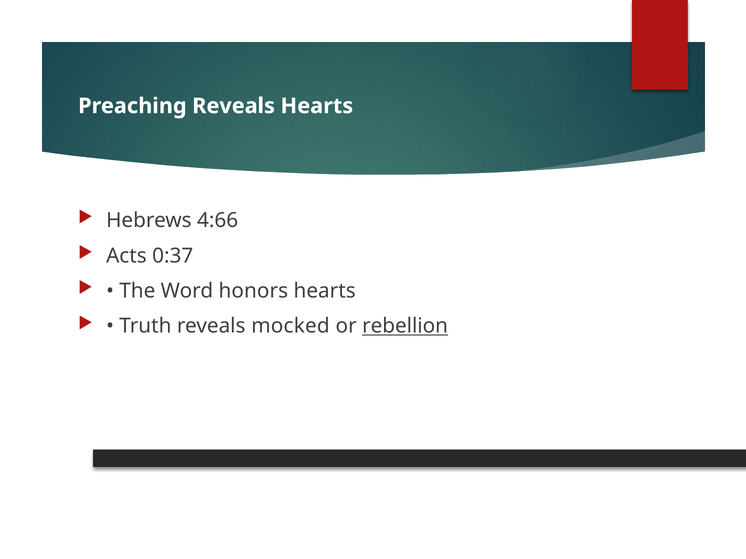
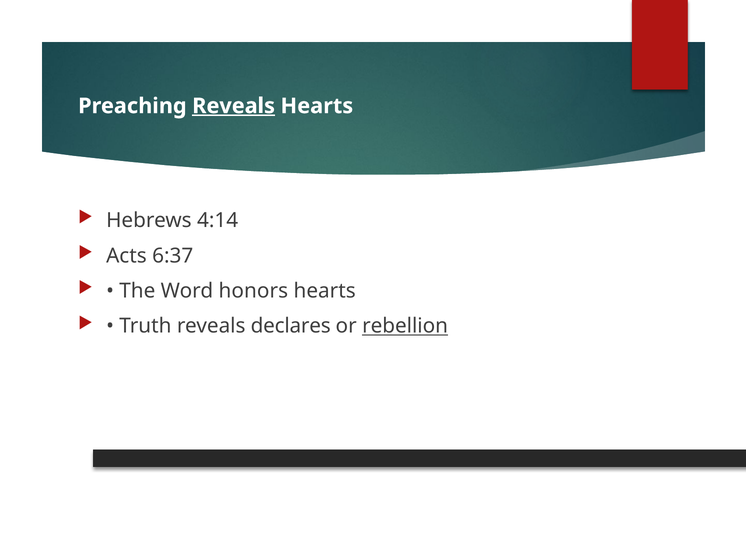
Reveals at (234, 106) underline: none -> present
4:66: 4:66 -> 4:14
0:37: 0:37 -> 6:37
mocked: mocked -> declares
